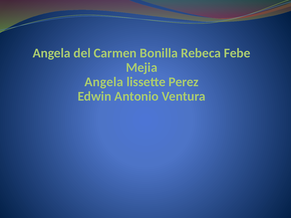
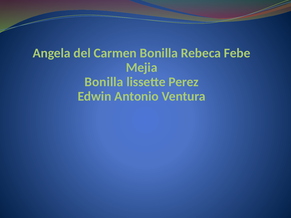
Angela at (104, 82): Angela -> Bonilla
